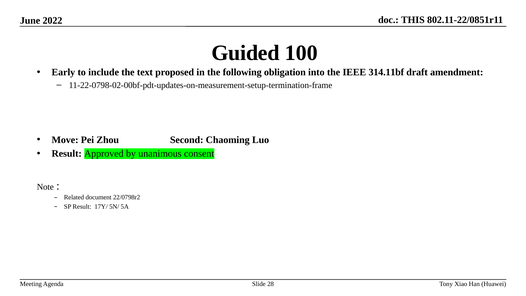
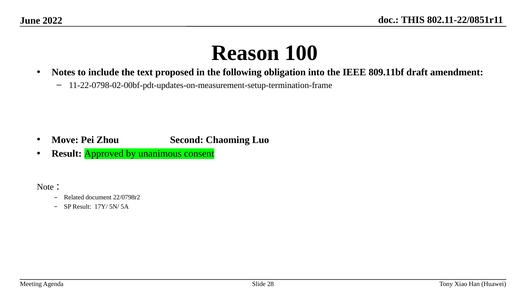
Guided: Guided -> Reason
Early: Early -> Notes
314.11bf: 314.11bf -> 809.11bf
